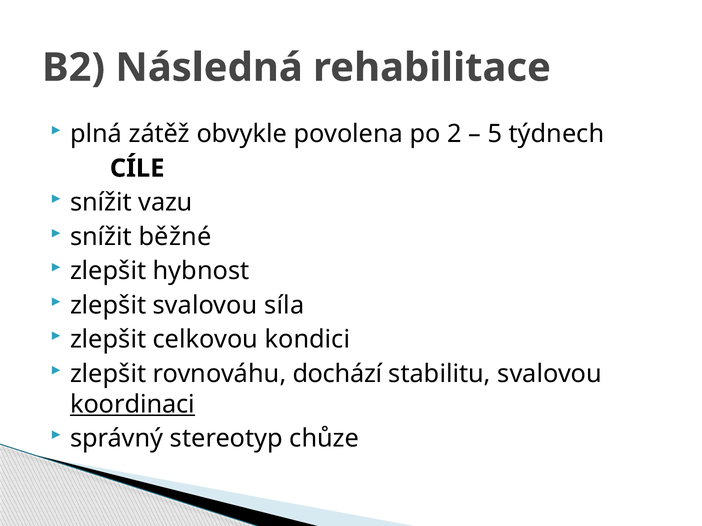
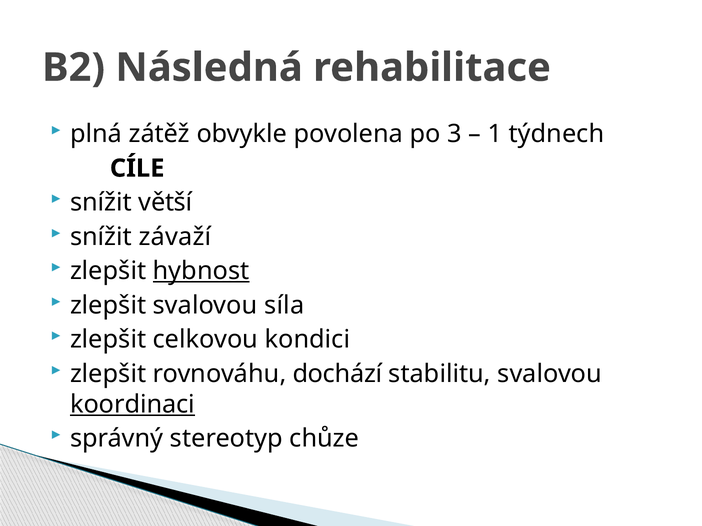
2: 2 -> 3
5: 5 -> 1
vazu: vazu -> větší
běžné: běžné -> závaží
hybnost underline: none -> present
